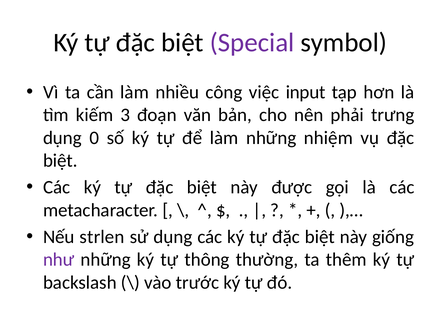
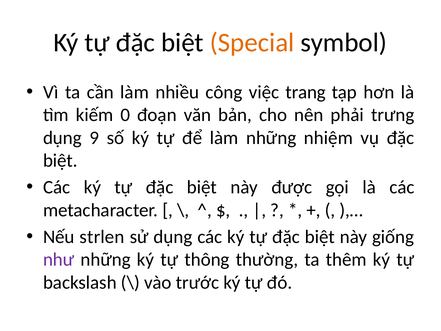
Special colour: purple -> orange
input: input -> trang
3: 3 -> 0
0: 0 -> 9
